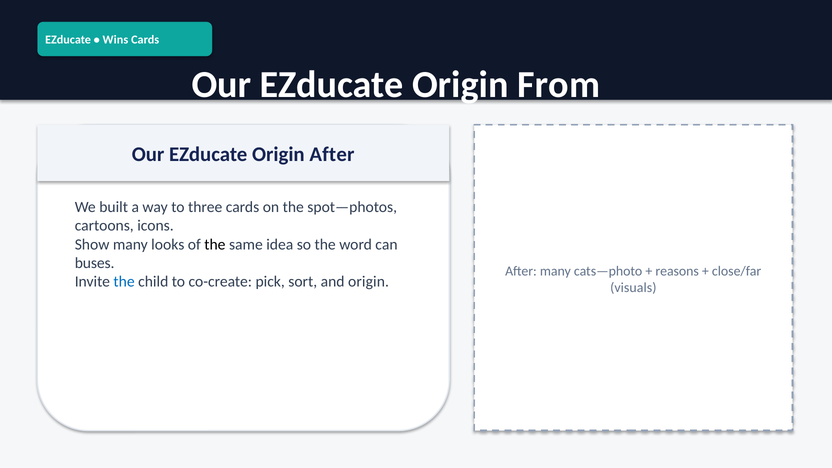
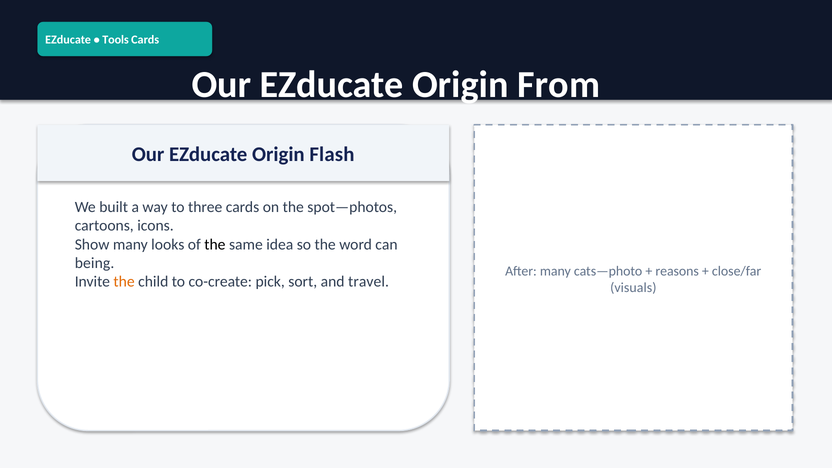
Wins: Wins -> Tools
EZducate Origin After: After -> Flash
buses: buses -> being
the at (124, 282) colour: blue -> orange
and origin: origin -> travel
